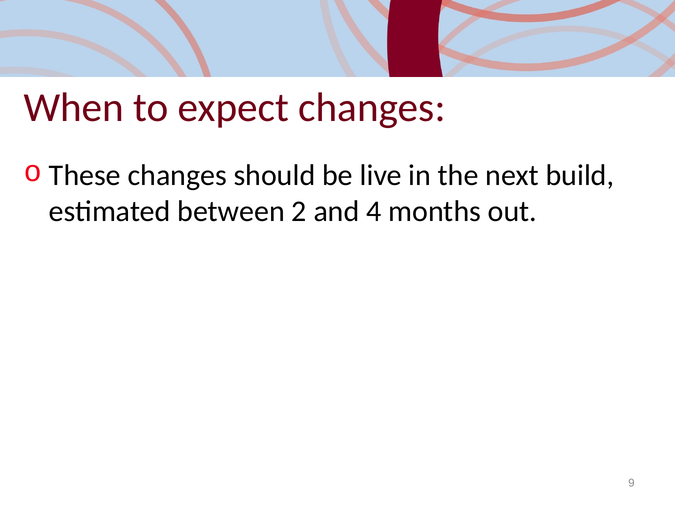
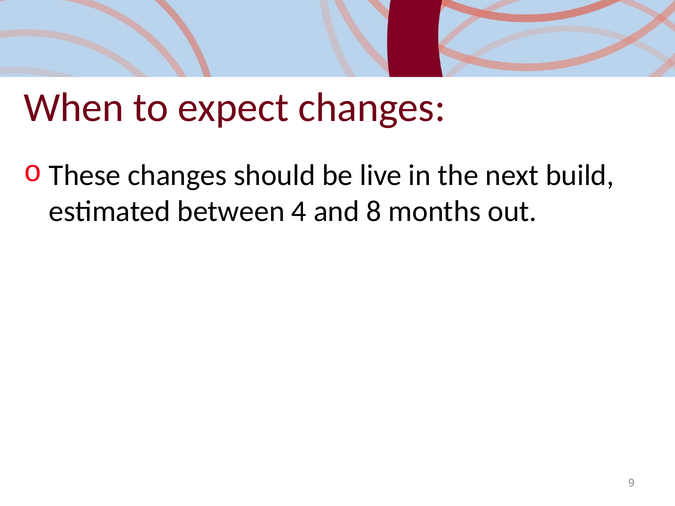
2: 2 -> 4
4: 4 -> 8
